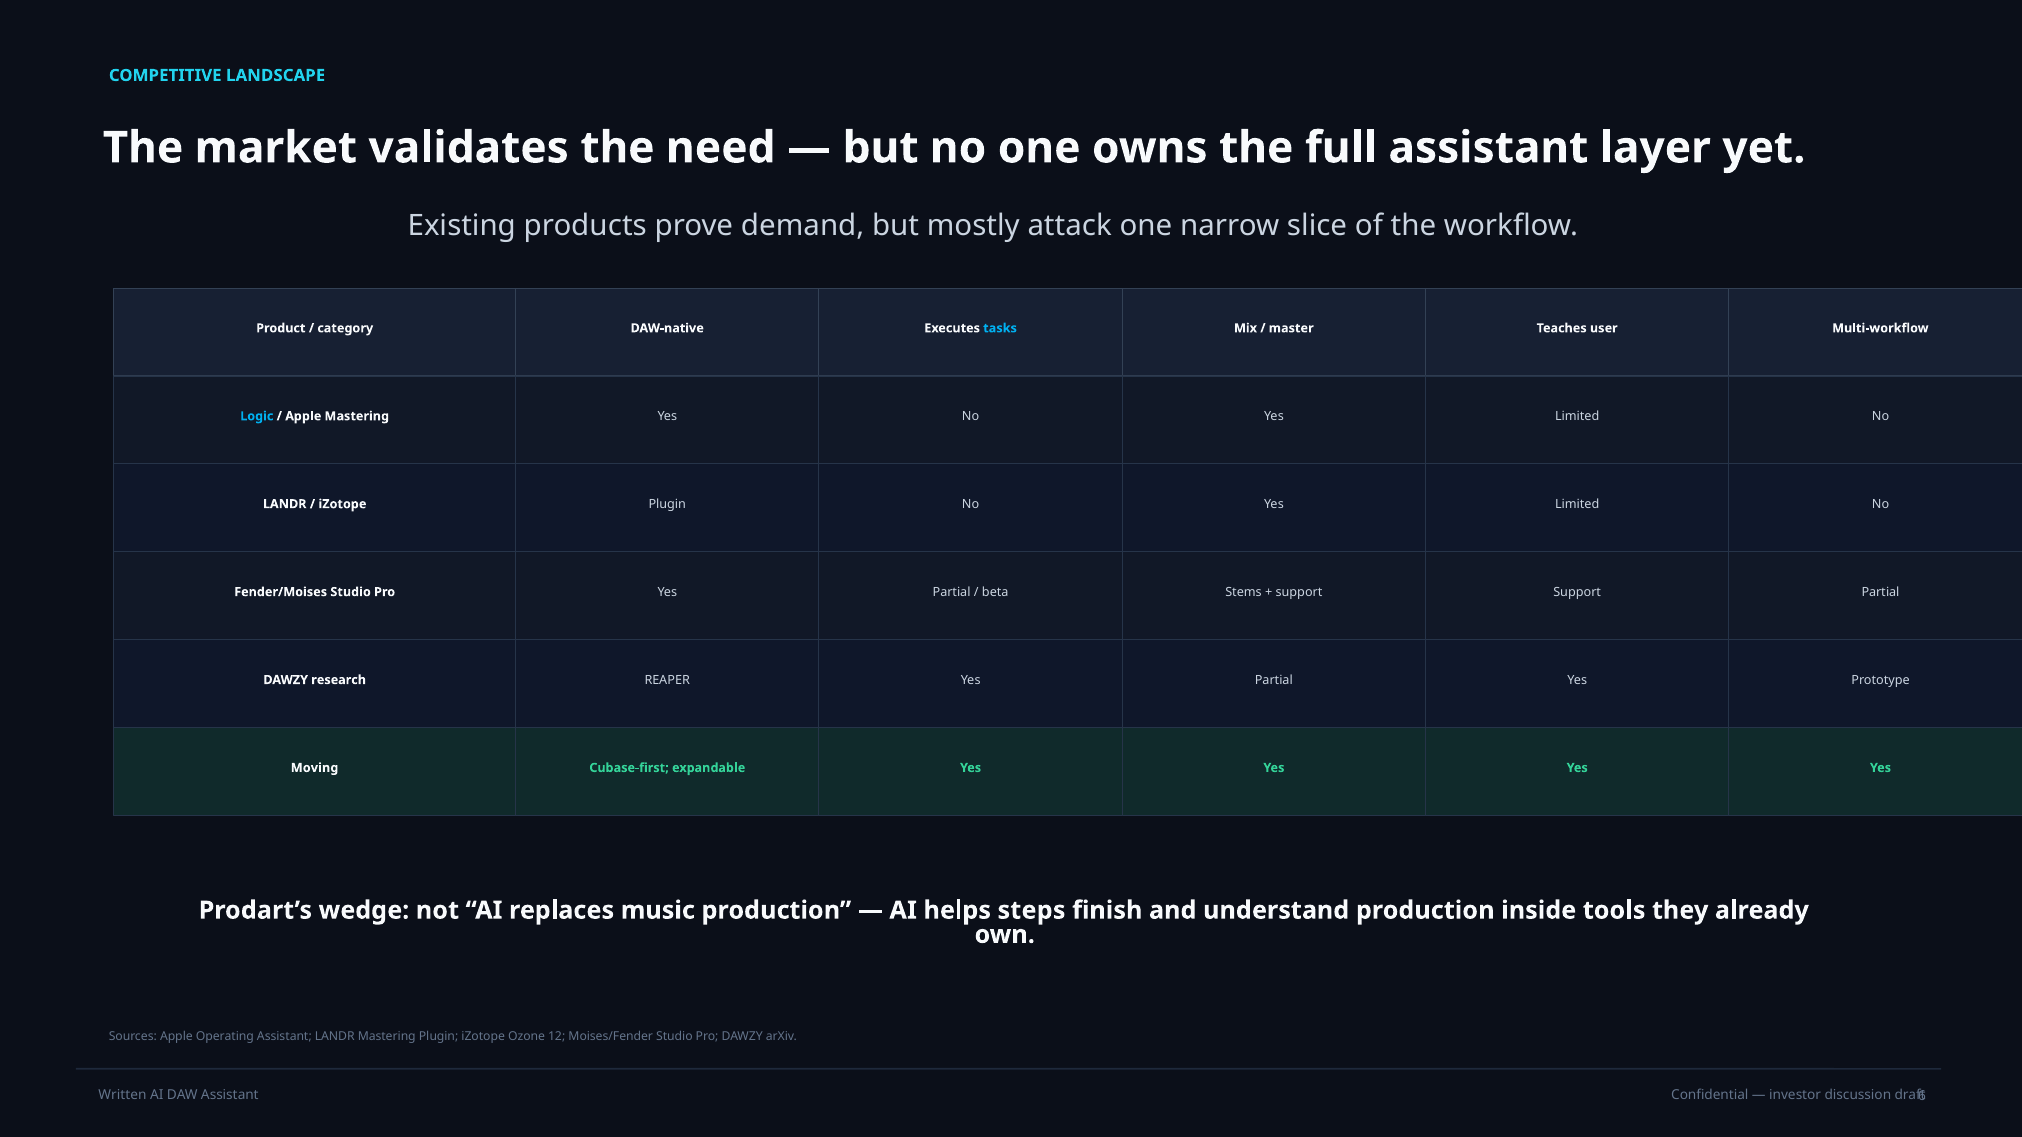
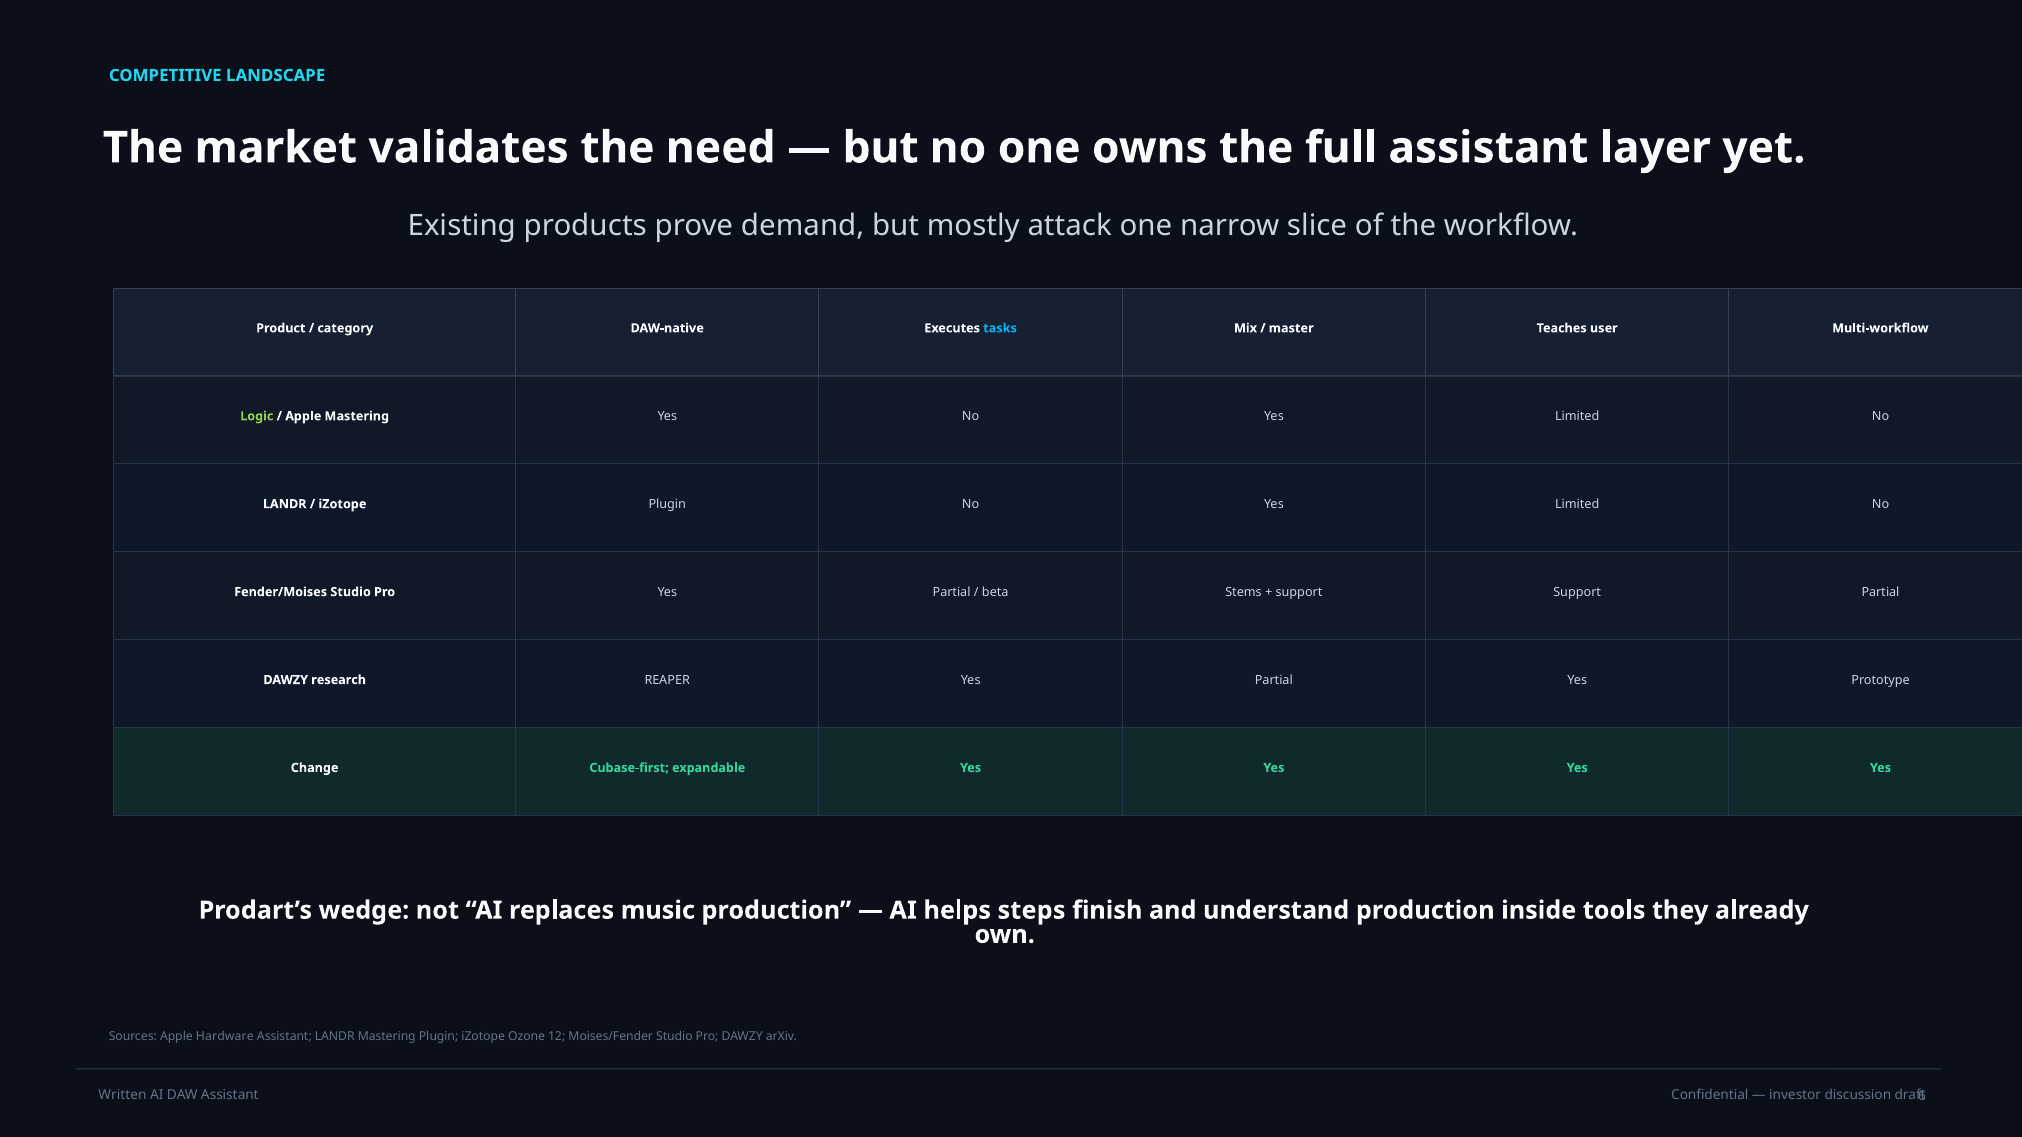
Logic colour: light blue -> light green
Moving: Moving -> Change
Operating: Operating -> Hardware
